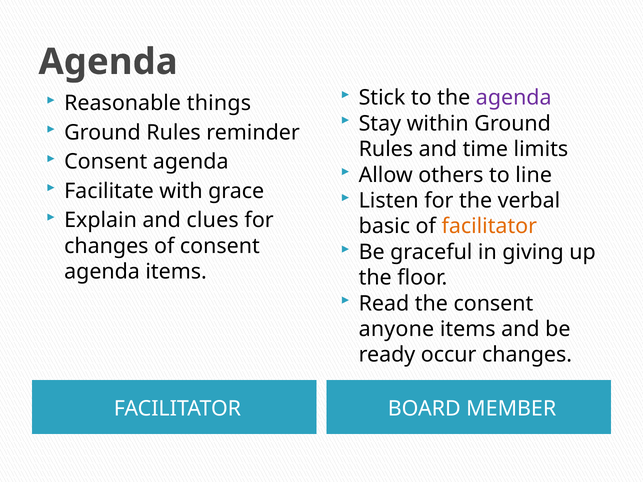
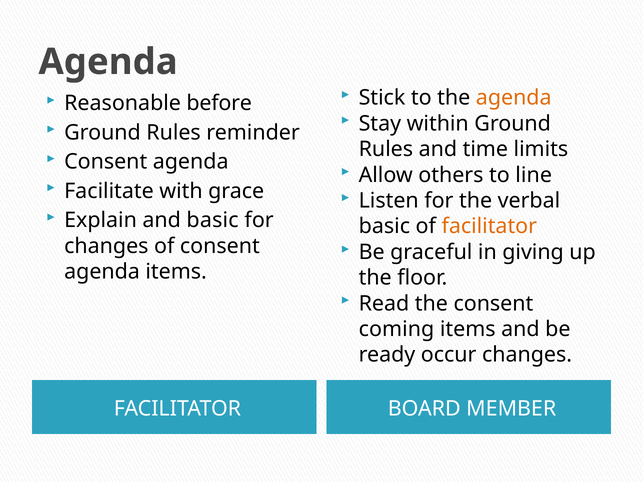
agenda at (514, 98) colour: purple -> orange
things: things -> before
and clues: clues -> basic
anyone: anyone -> coming
